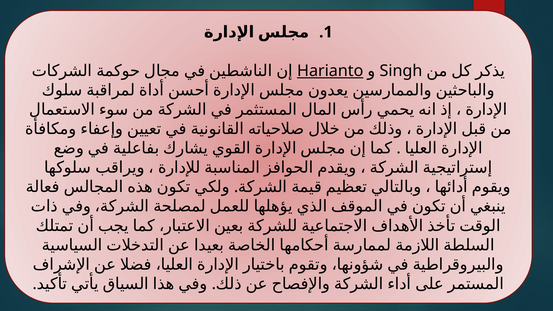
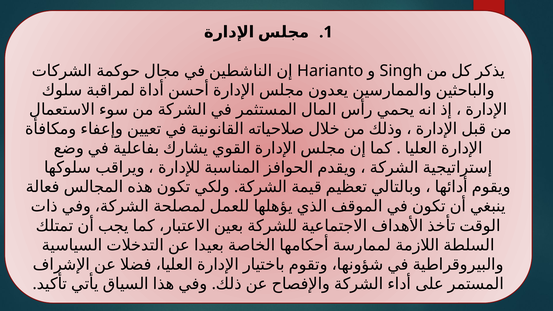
Harianto underline: present -> none
